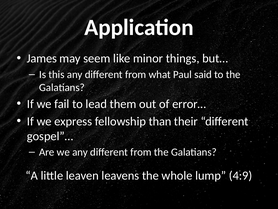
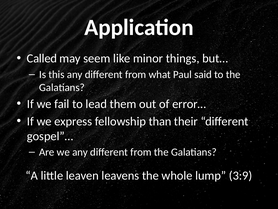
James: James -> Called
4:9: 4:9 -> 3:9
